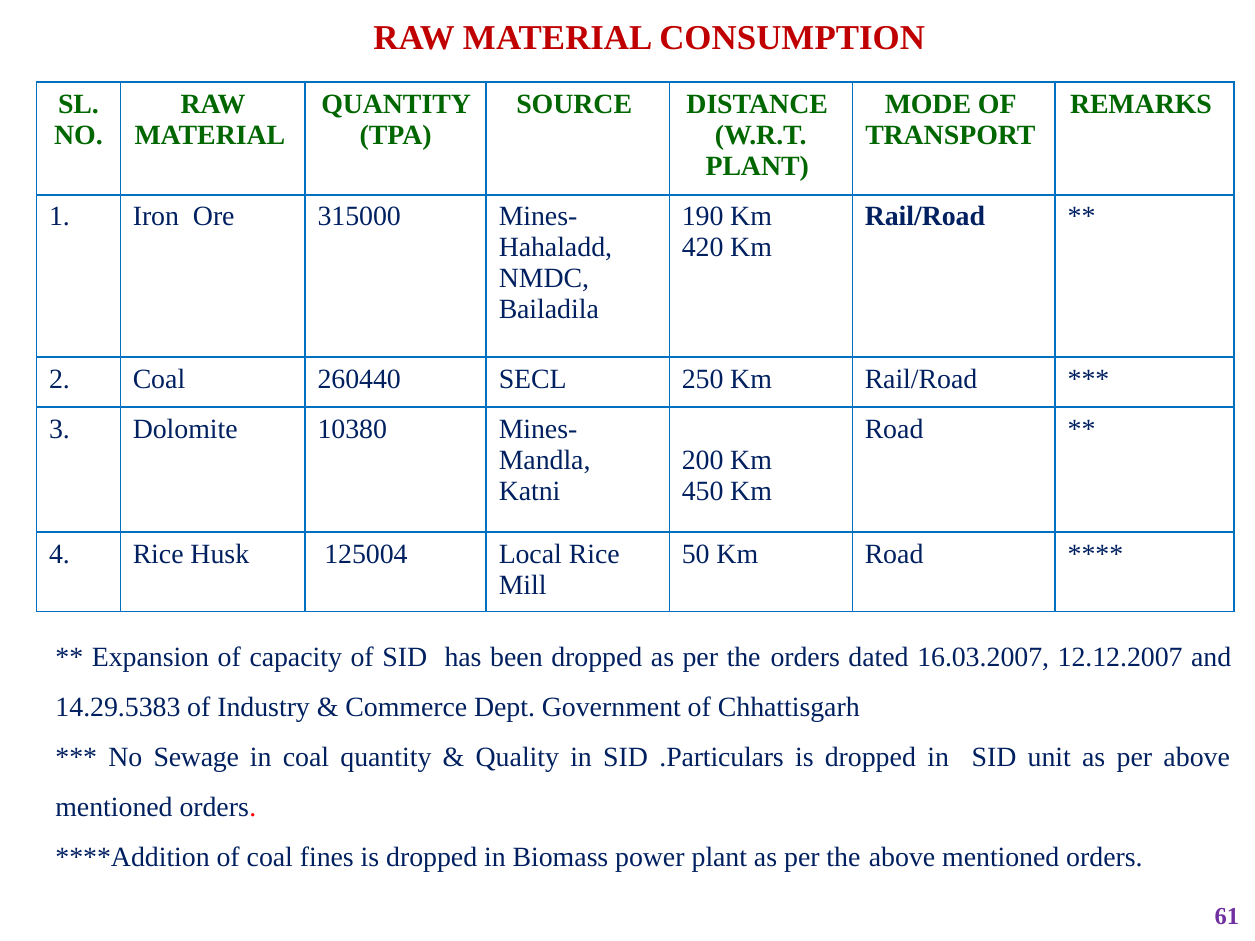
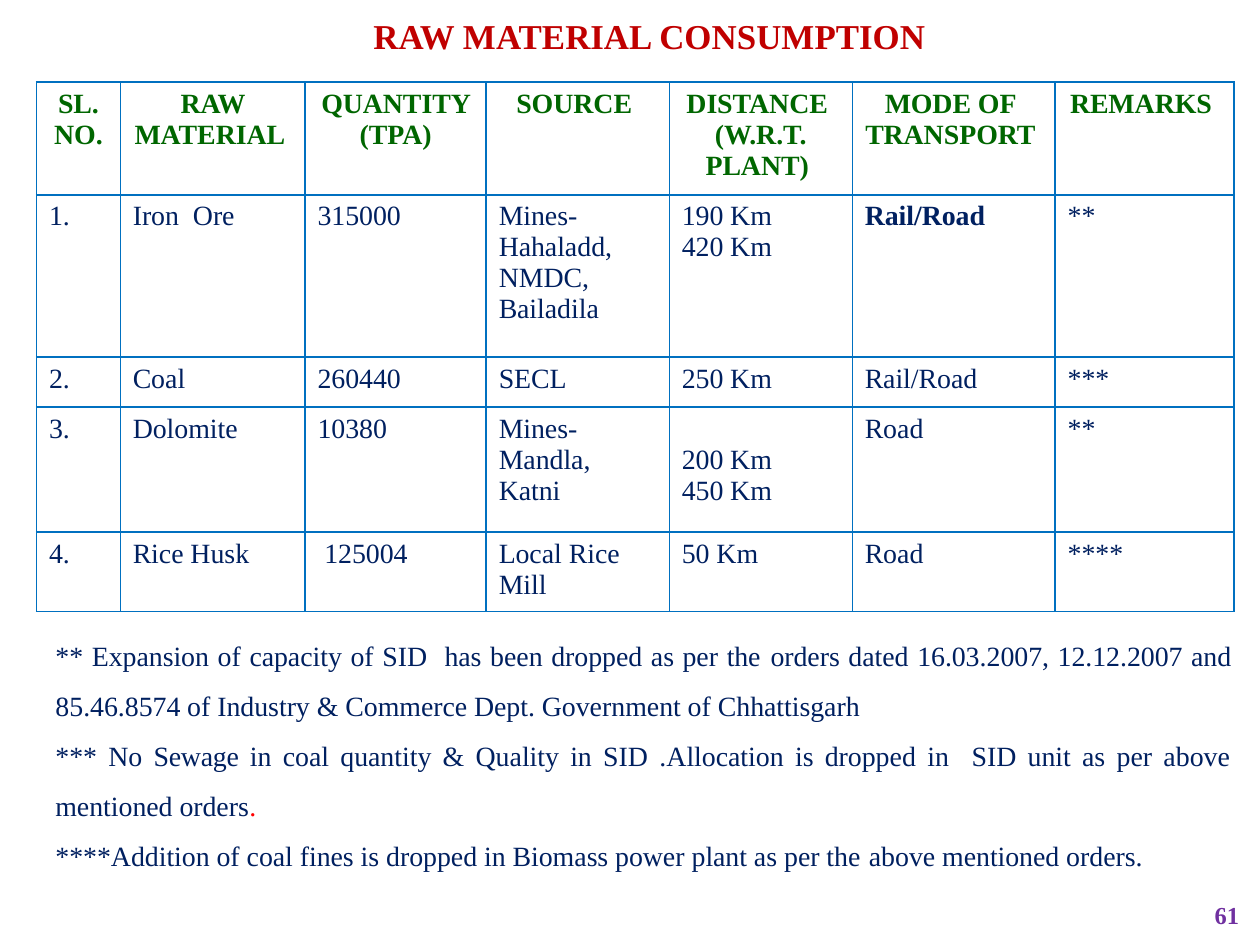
14.29.5383: 14.29.5383 -> 85.46.8574
.Particulars: .Particulars -> .Allocation
